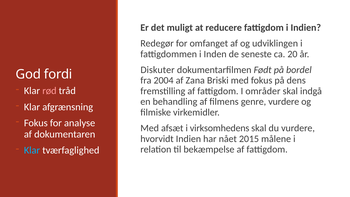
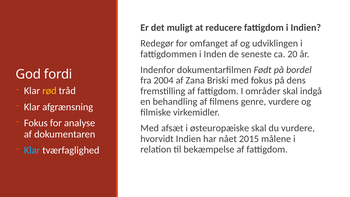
Diskuter: Diskuter -> Indenfor
rød colour: pink -> yellow
virksomhedens: virksomhedens -> østeuropæiske
